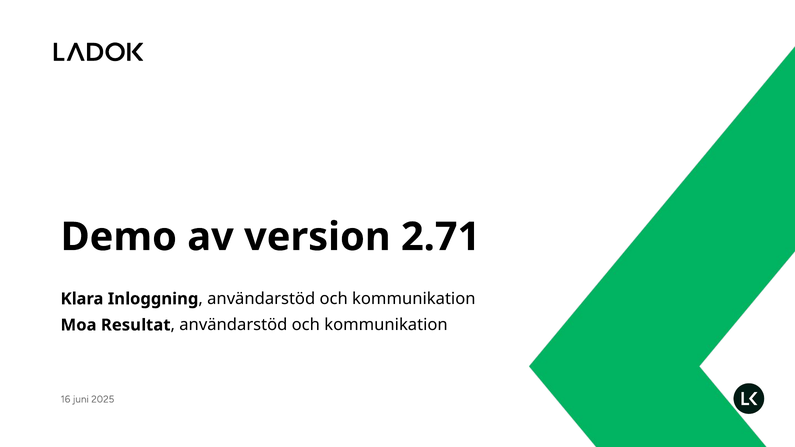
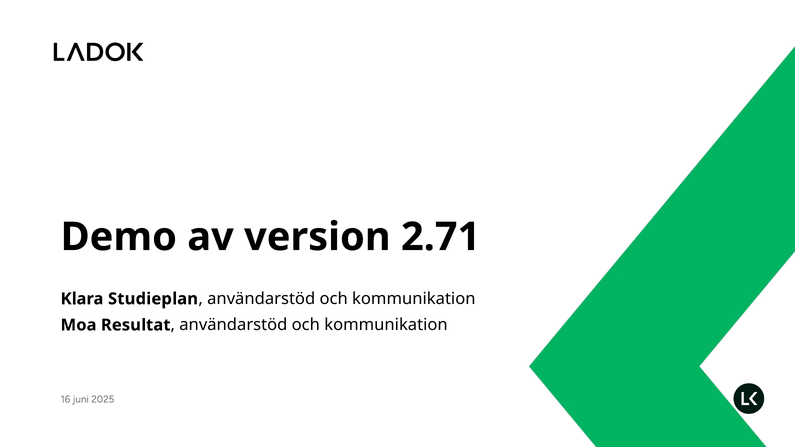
Inloggning: Inloggning -> Studieplan
